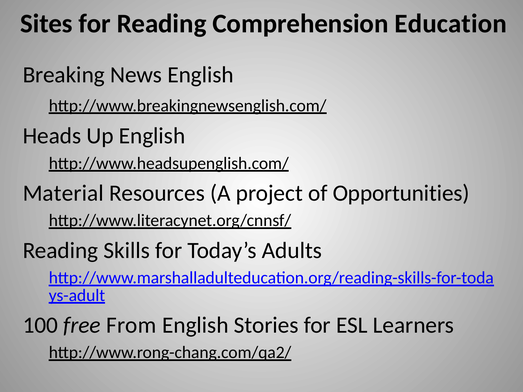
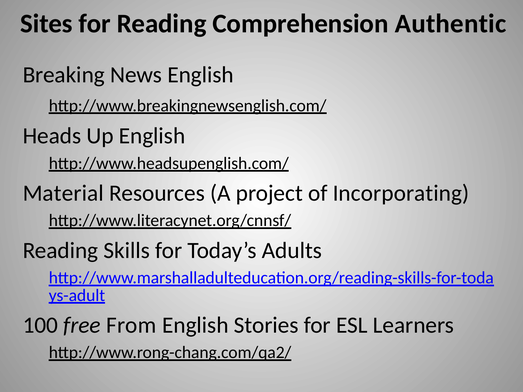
Education: Education -> Authentic
Opportunities: Opportunities -> Incorporating
